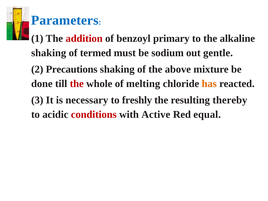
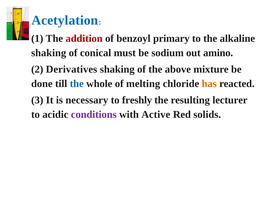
Parameters: Parameters -> Acetylation
termed: termed -> conical
gentle: gentle -> amino
Precautions: Precautions -> Derivatives
the at (77, 84) colour: red -> blue
thereby: thereby -> lecturer
conditions colour: red -> purple
equal: equal -> solids
